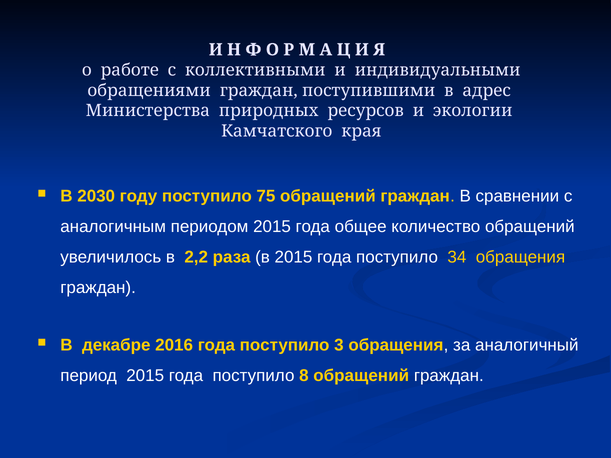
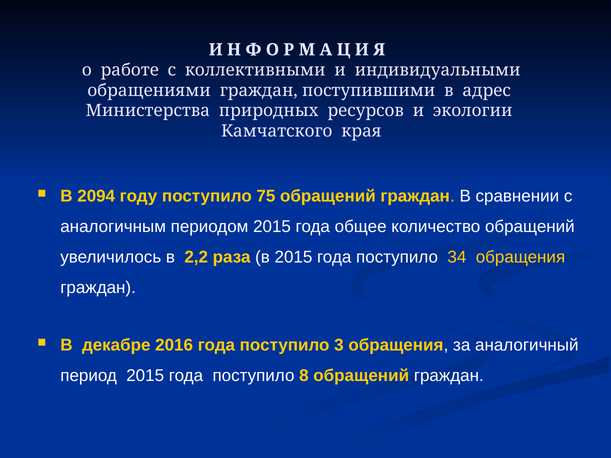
2030: 2030 -> 2094
